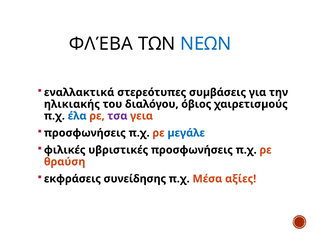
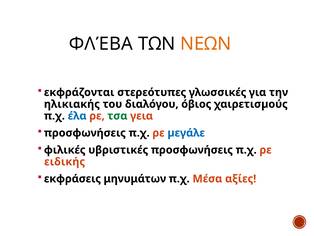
ΝΕΩΝ colour: blue -> orange
εναλλακτικά: εναλλακτικά -> εκφράζονται
συµβάσεις: συµβάσεις -> γλωσσικές
τσα colour: purple -> green
θραύση: θραύση -> ειδικής
συνείδησης: συνείδησης -> μηνυμάτων
